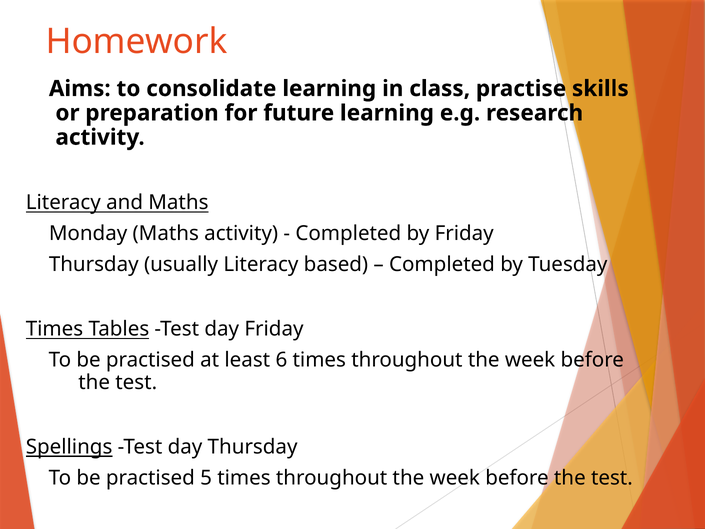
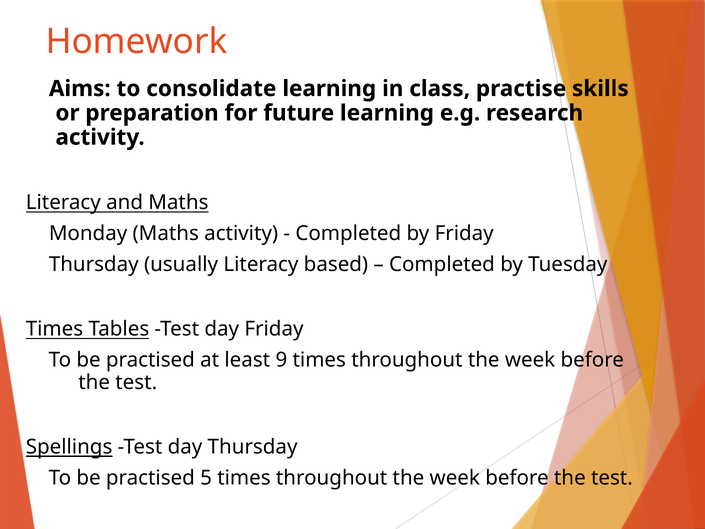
6: 6 -> 9
